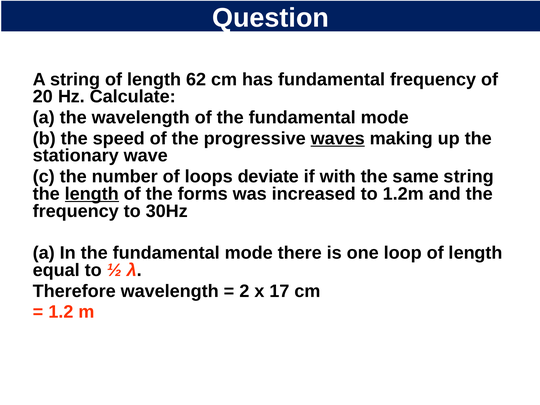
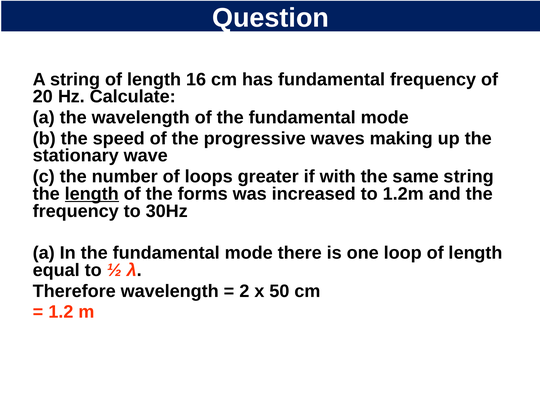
62: 62 -> 16
waves underline: present -> none
deviate: deviate -> greater
17: 17 -> 50
